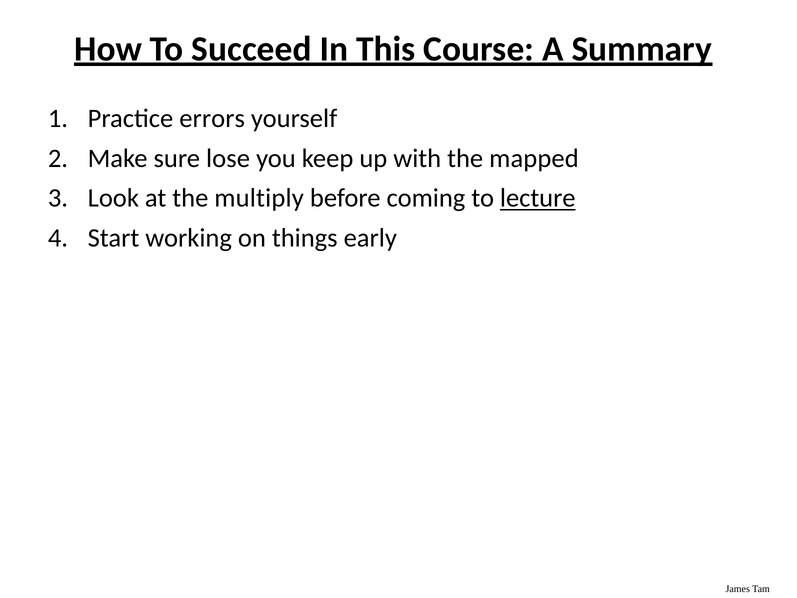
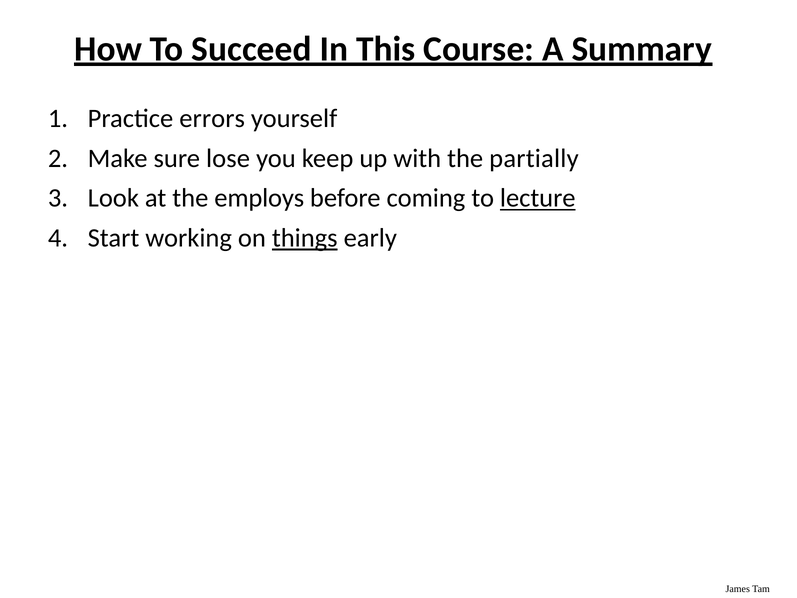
mapped: mapped -> partially
multiply: multiply -> employs
things underline: none -> present
